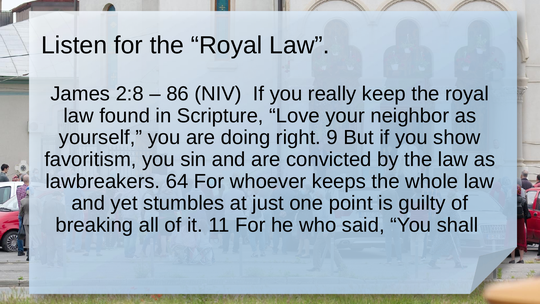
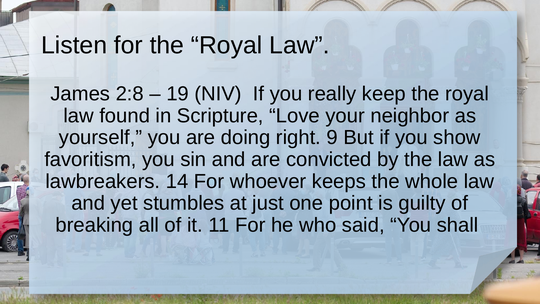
86: 86 -> 19
64: 64 -> 14
